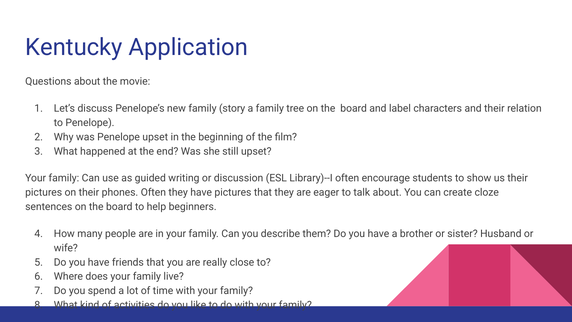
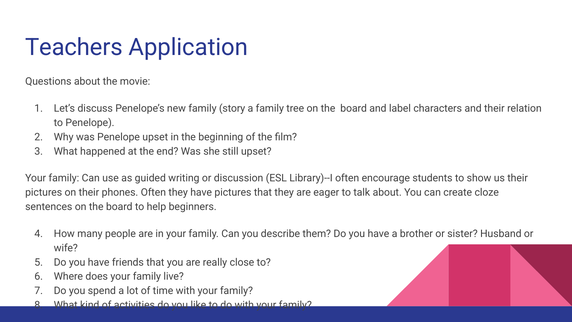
Kentucky: Kentucky -> Teachers
